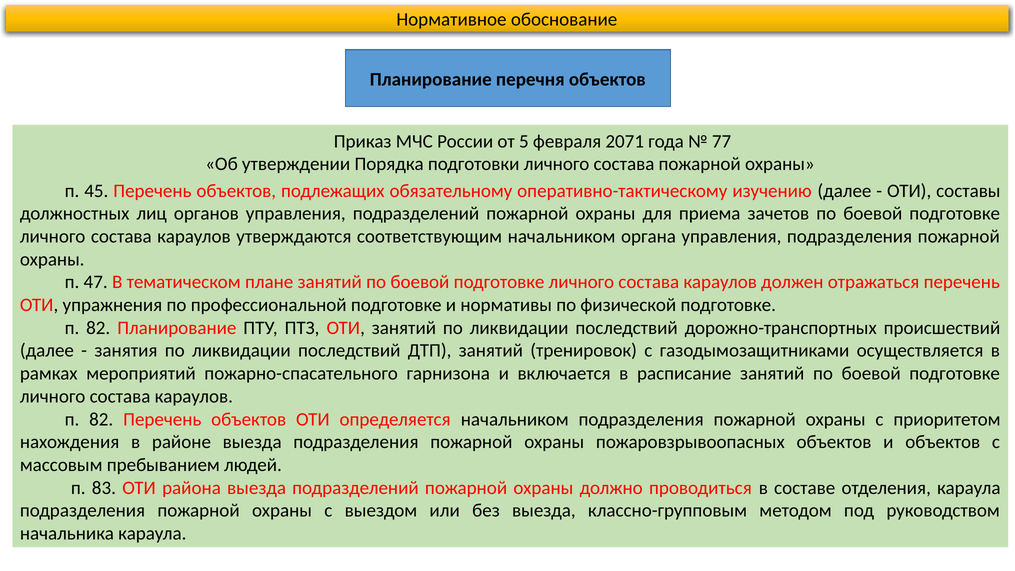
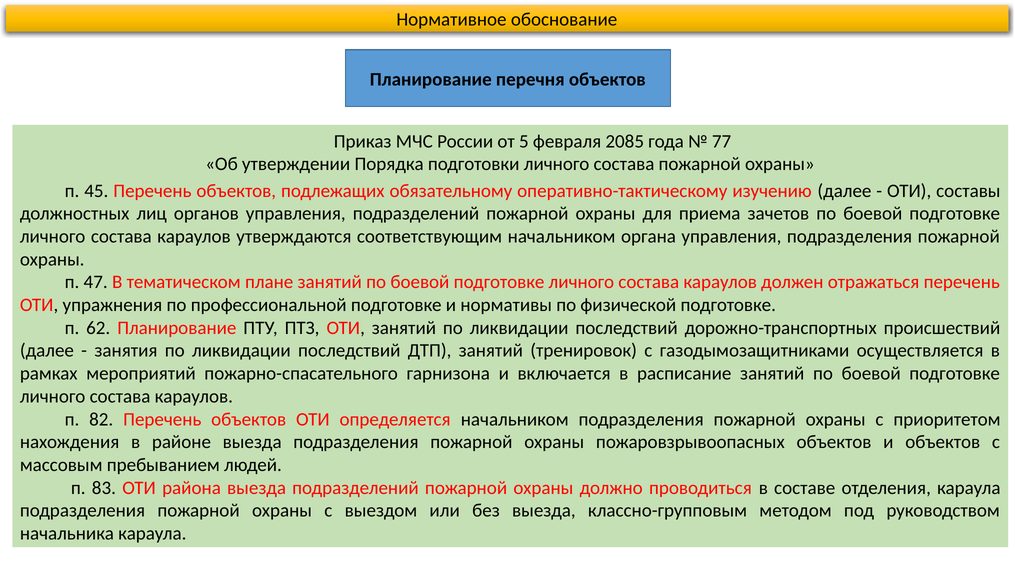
2071: 2071 -> 2085
82 at (98, 328): 82 -> 62
